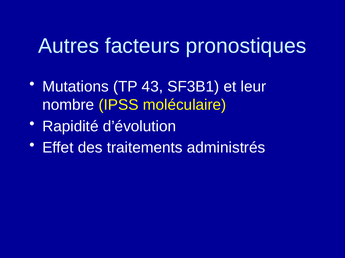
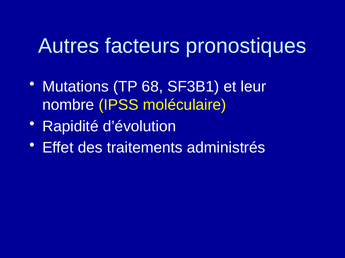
43: 43 -> 68
